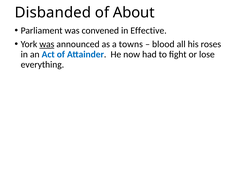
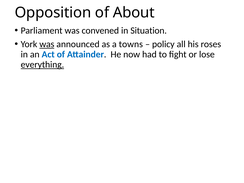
Disbanded: Disbanded -> Opposition
Effective: Effective -> Situation
blood: blood -> policy
everything underline: none -> present
